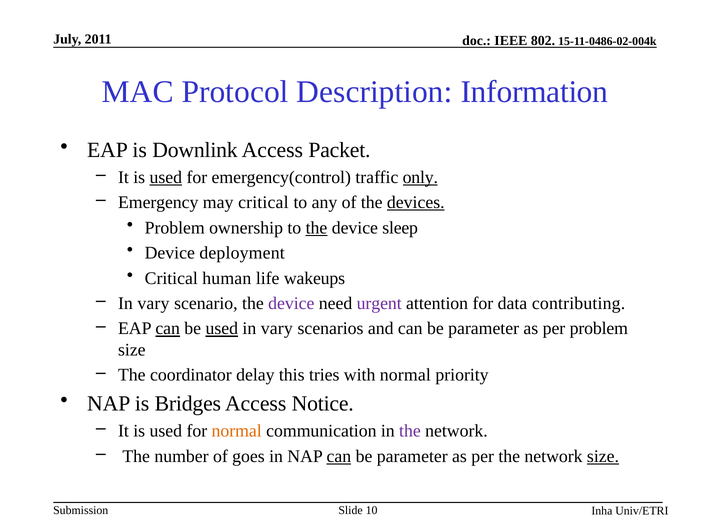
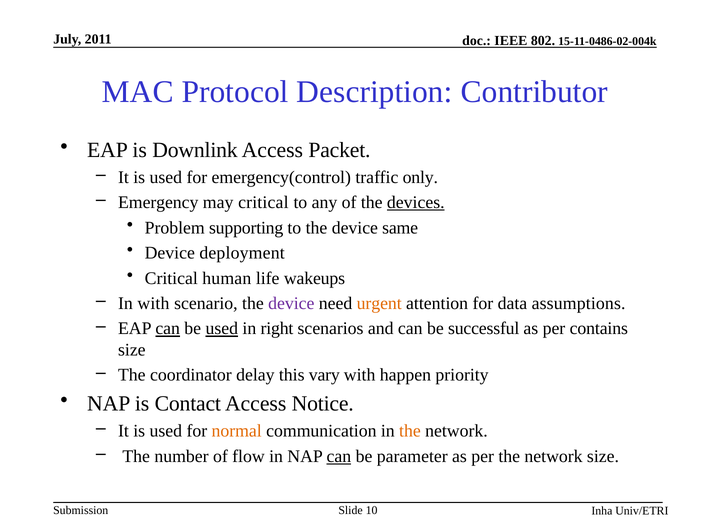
Information: Information -> Contributor
used at (166, 177) underline: present -> none
only underline: present -> none
ownership: ownership -> supporting
the at (316, 228) underline: present -> none
sleep: sleep -> same
vary at (153, 304): vary -> with
urgent colour: purple -> orange
contributing: contributing -> assumptions
vary at (277, 329): vary -> right
and can be parameter: parameter -> successful
per problem: problem -> contains
tries: tries -> vary
with normal: normal -> happen
Bridges: Bridges -> Contact
the at (410, 431) colour: purple -> orange
goes: goes -> flow
size at (603, 457) underline: present -> none
